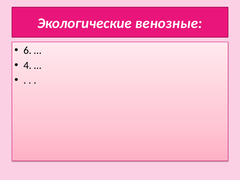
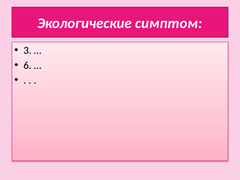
венозные: венозные -> симптом
6: 6 -> 3
4: 4 -> 6
